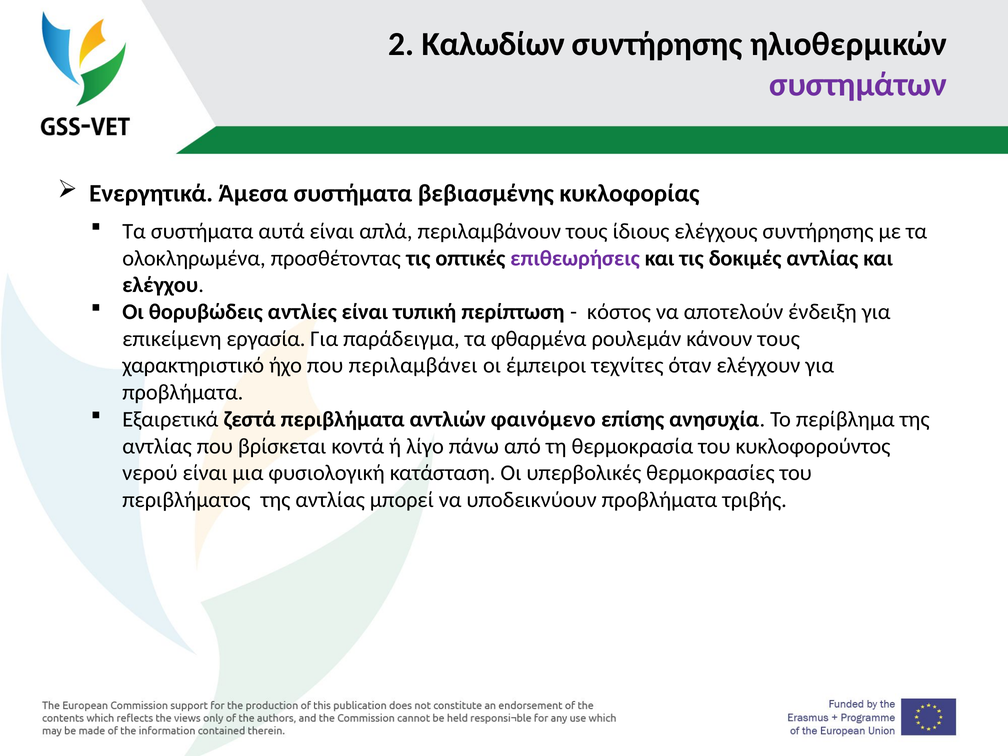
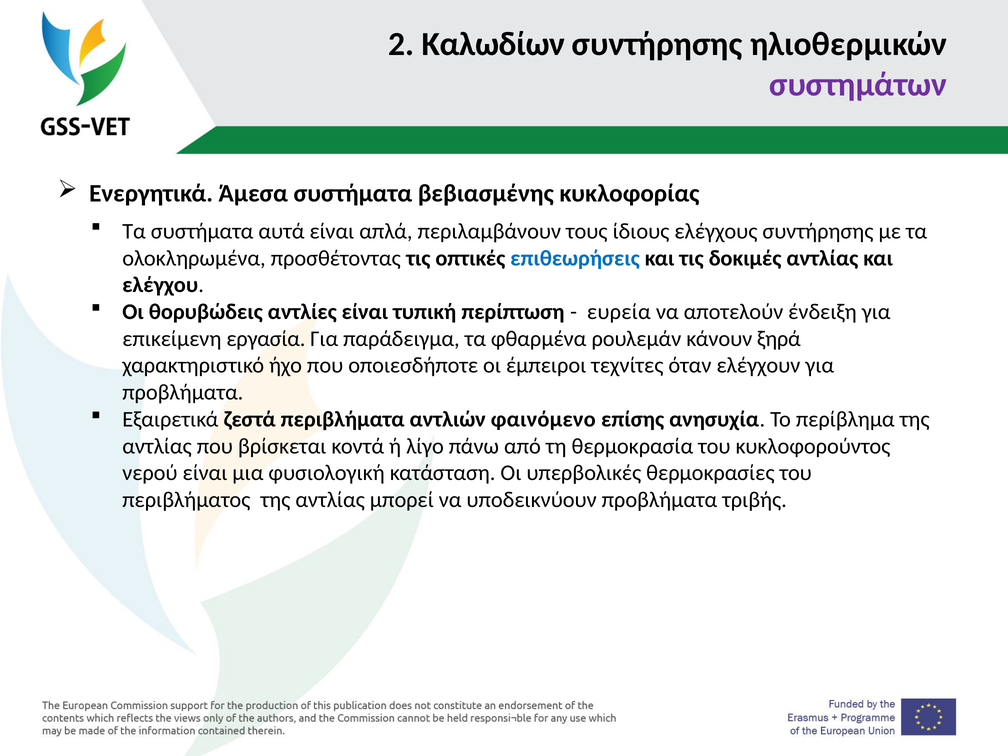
επιθεωρήσεις colour: purple -> blue
κόστος: κόστος -> ευρεία
κάνουν τους: τους -> ξηρά
περιλαμβάνει: περιλαμβάνει -> οποιεσδήποτε
